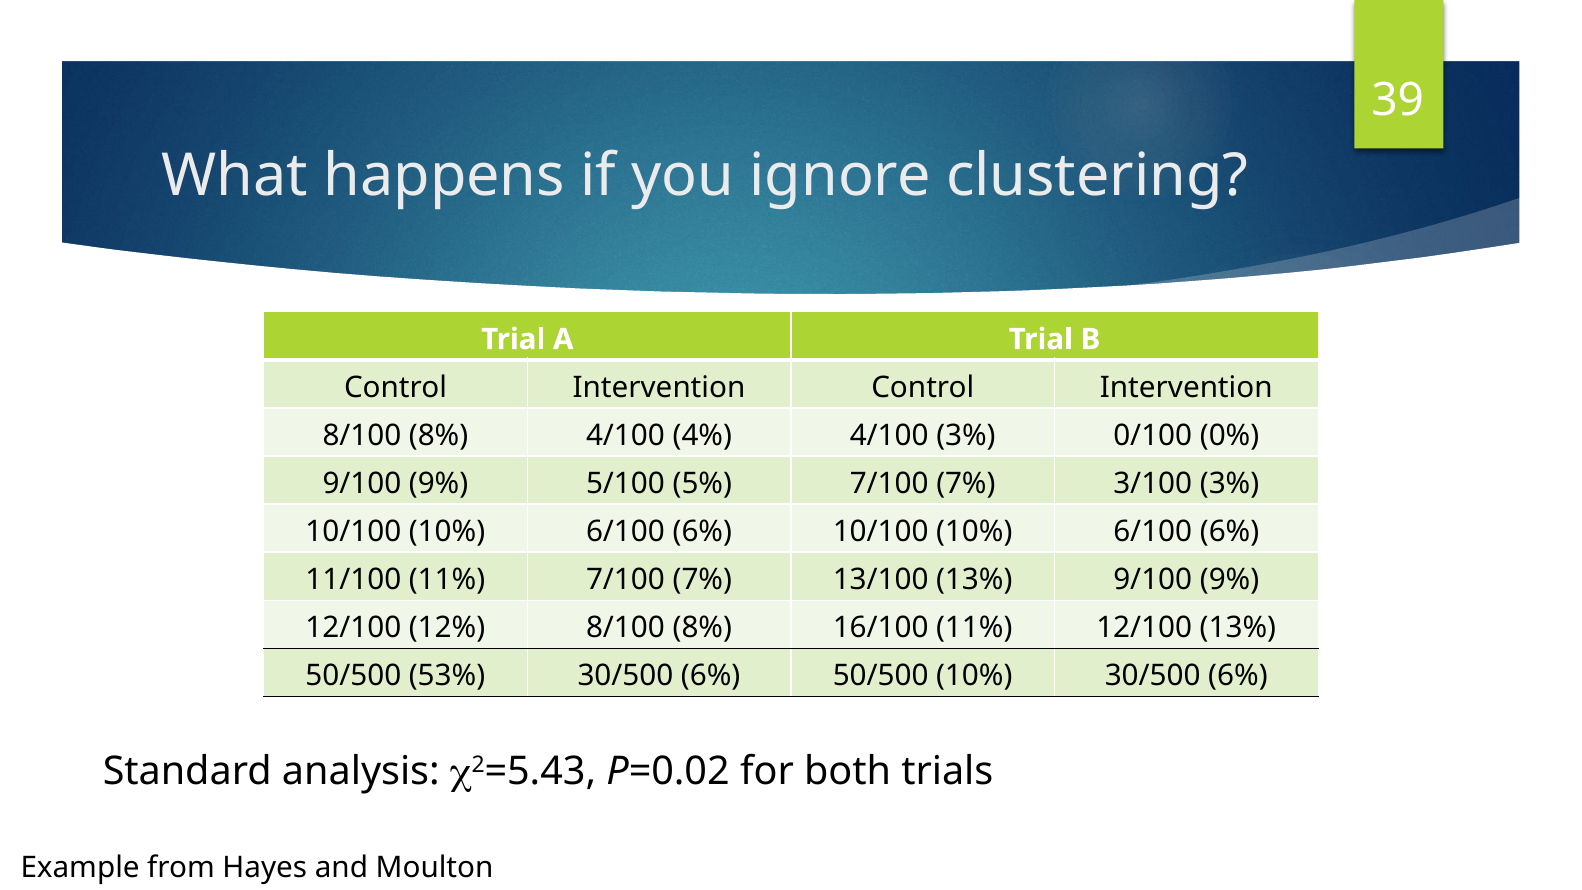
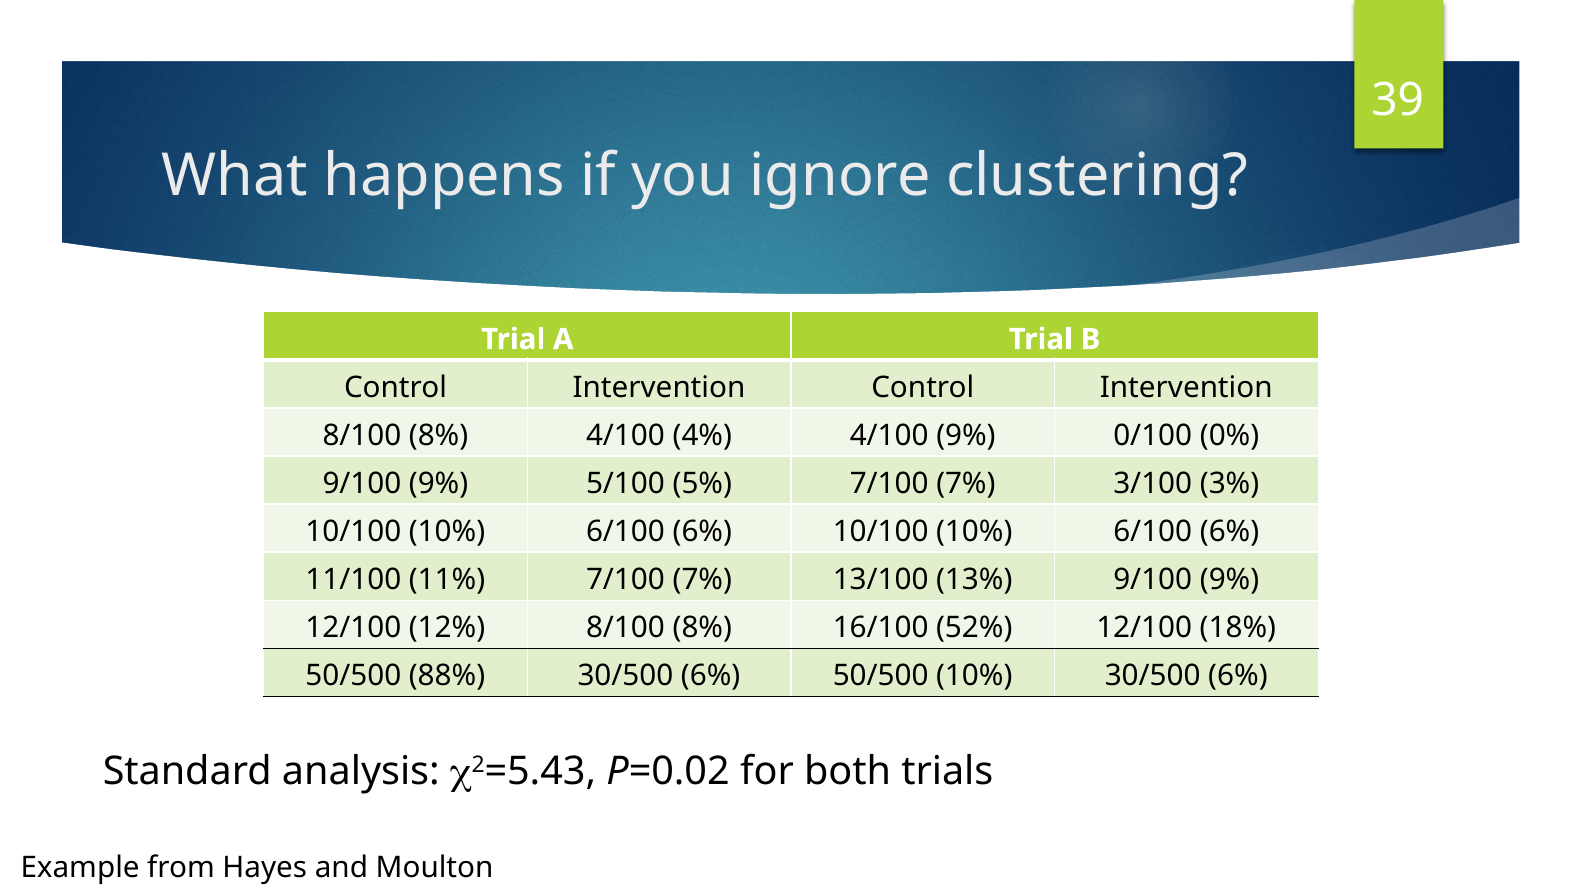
4/100 3%: 3% -> 9%
16/100 11%: 11% -> 52%
12/100 13%: 13% -> 18%
53%: 53% -> 88%
